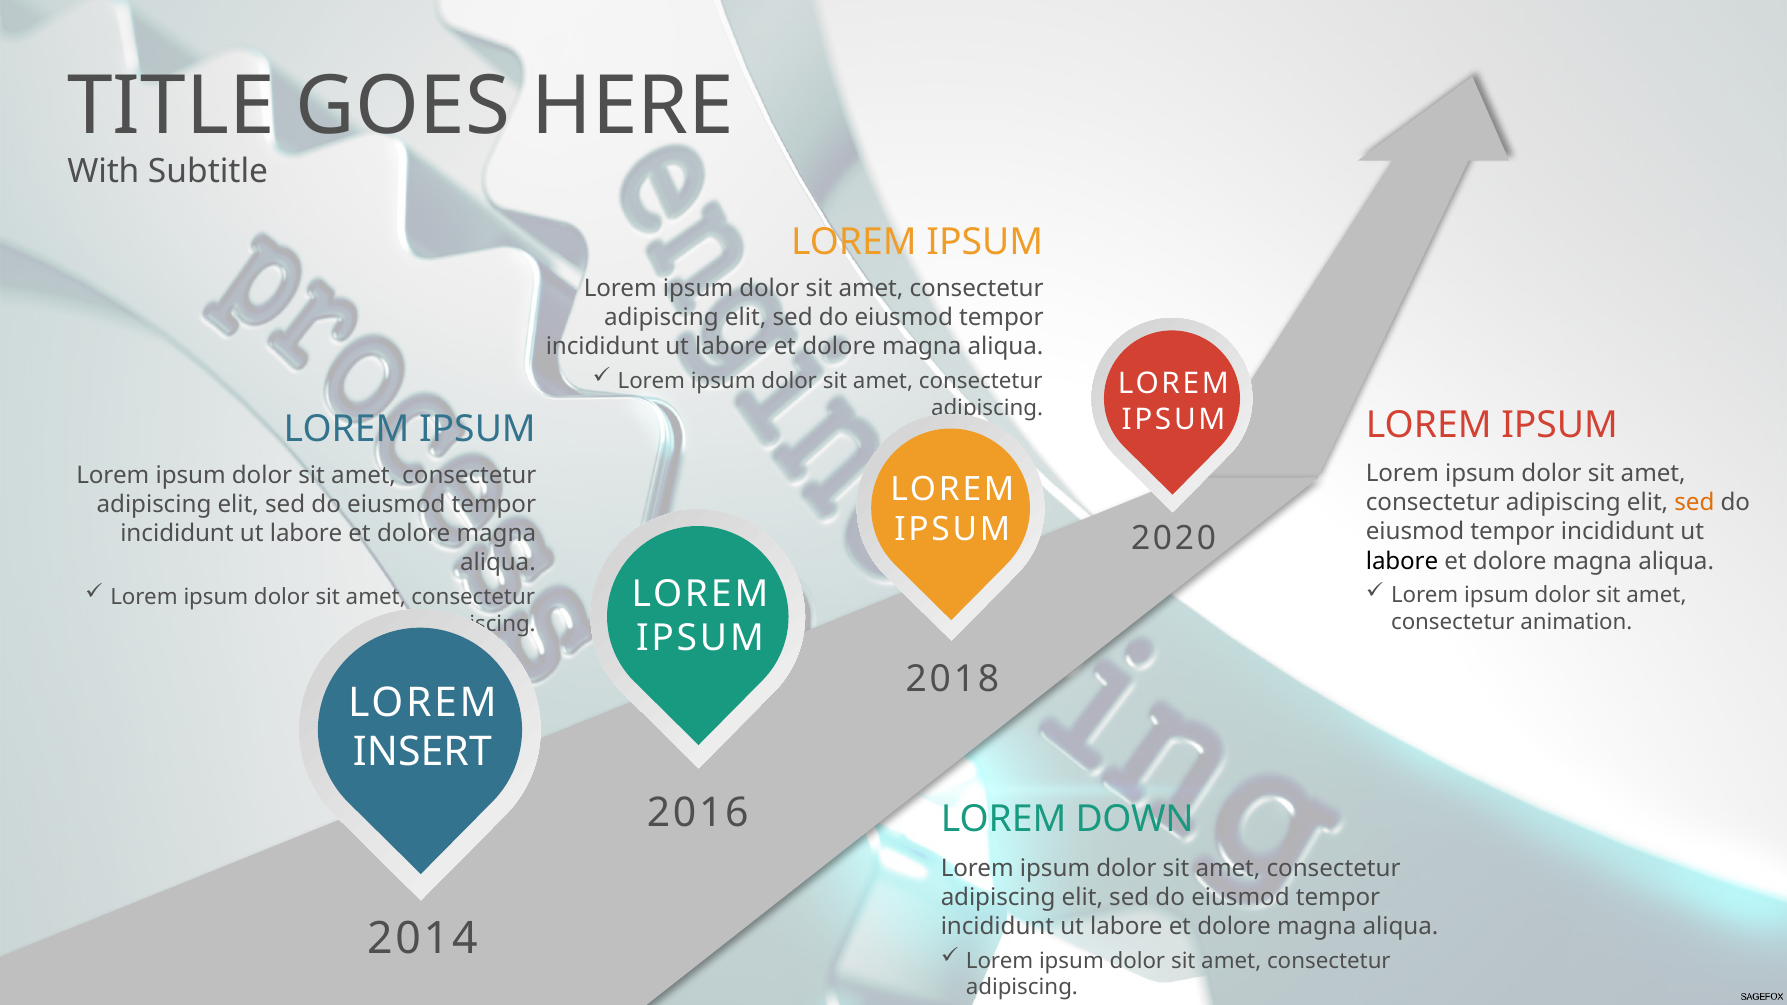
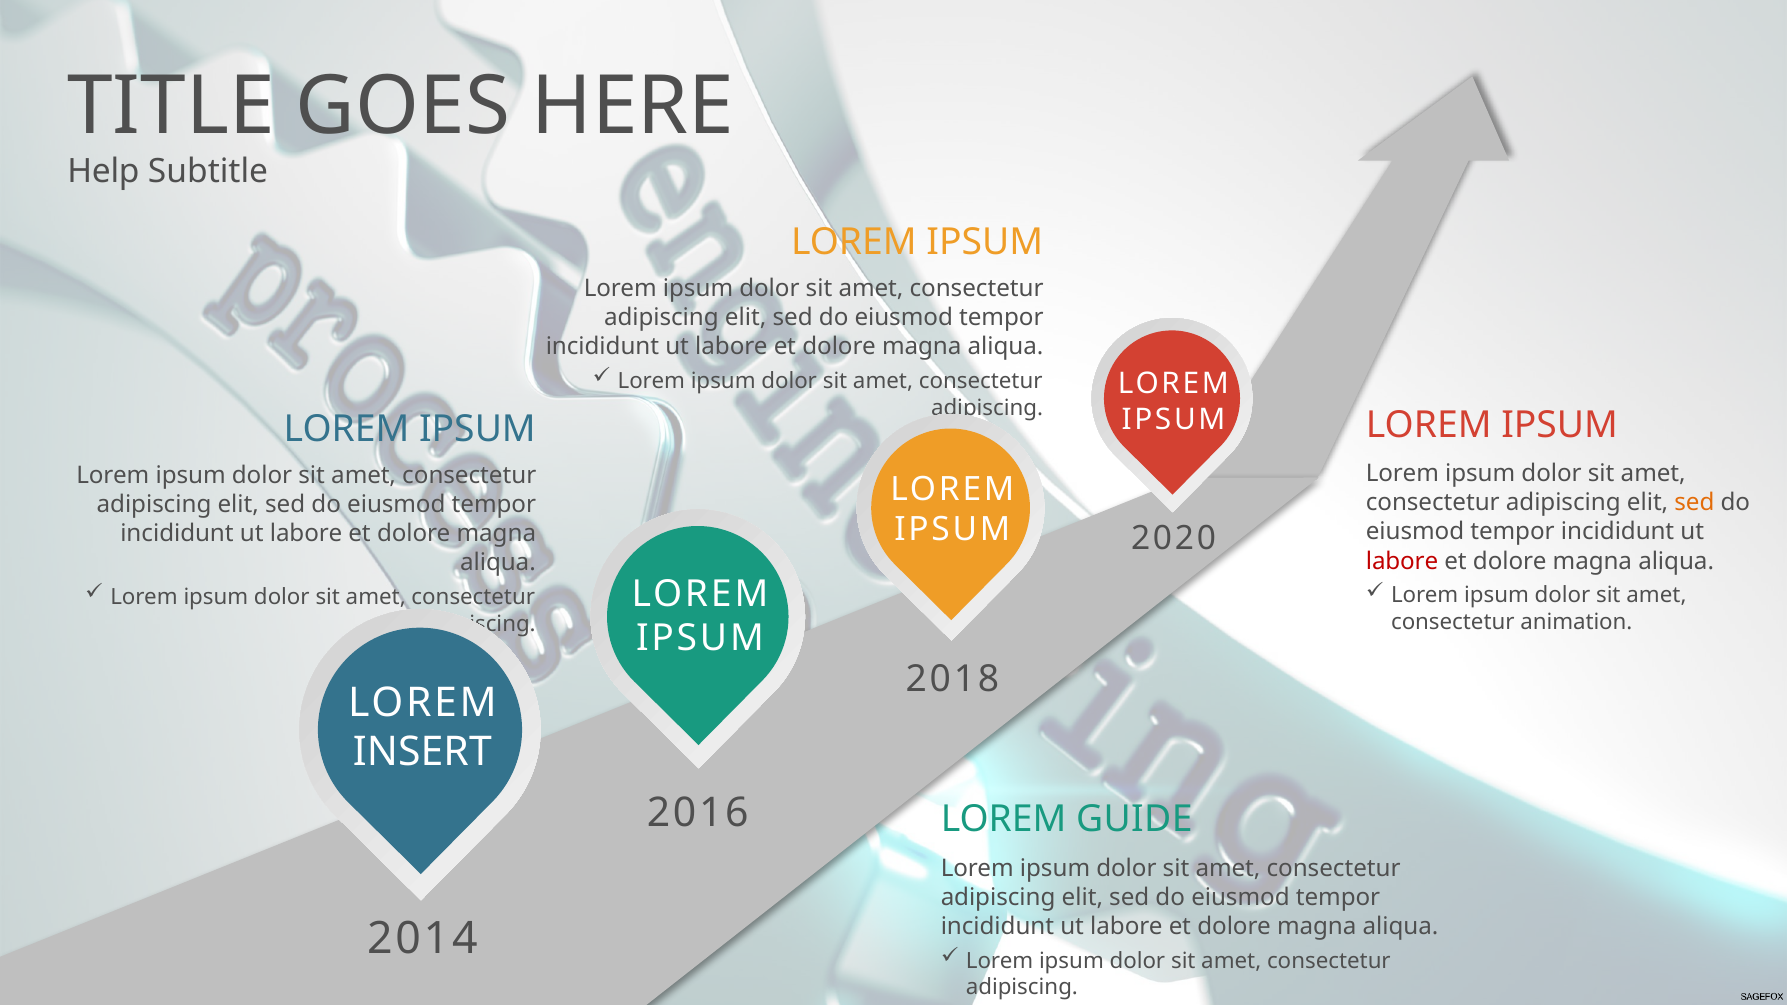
With: With -> Help
labore at (1402, 561) colour: black -> red
DOWN: DOWN -> GUIDE
